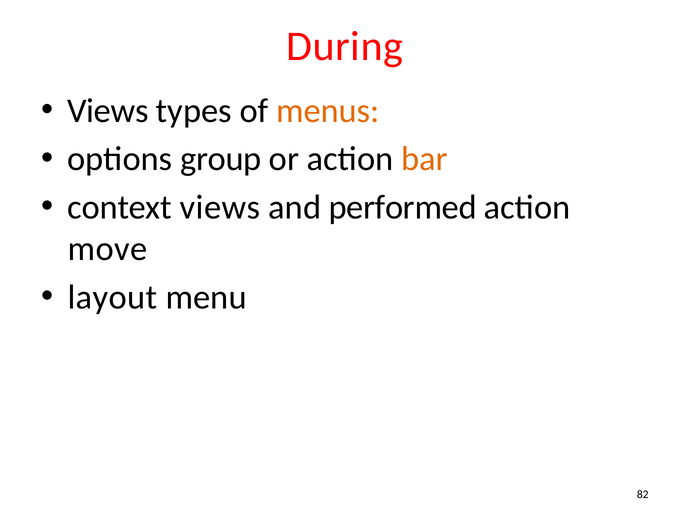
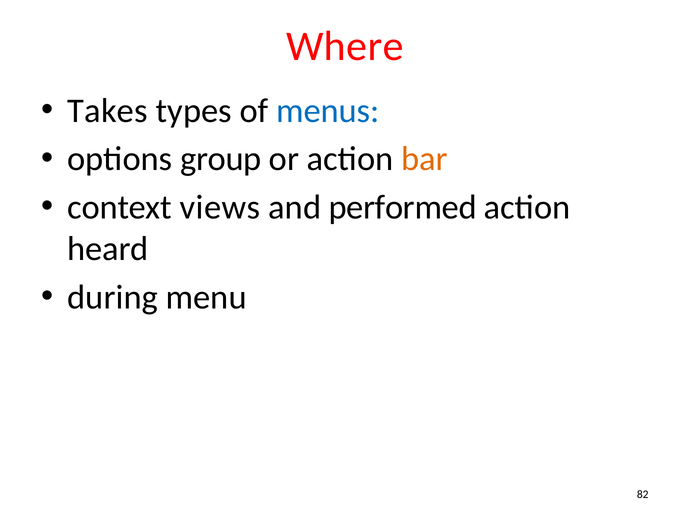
During: During -> Where
Views at (108, 111): Views -> Takes
menus colour: orange -> blue
move: move -> heard
layout: layout -> during
